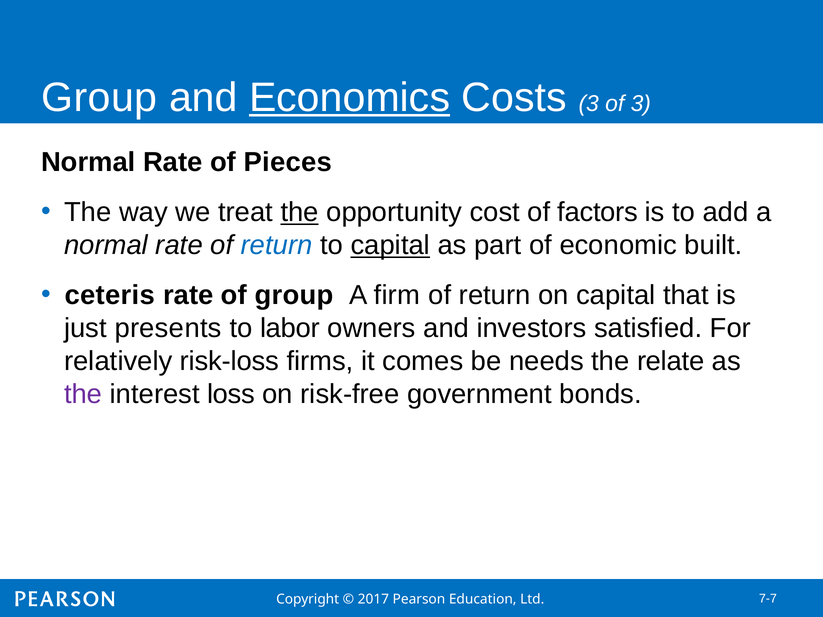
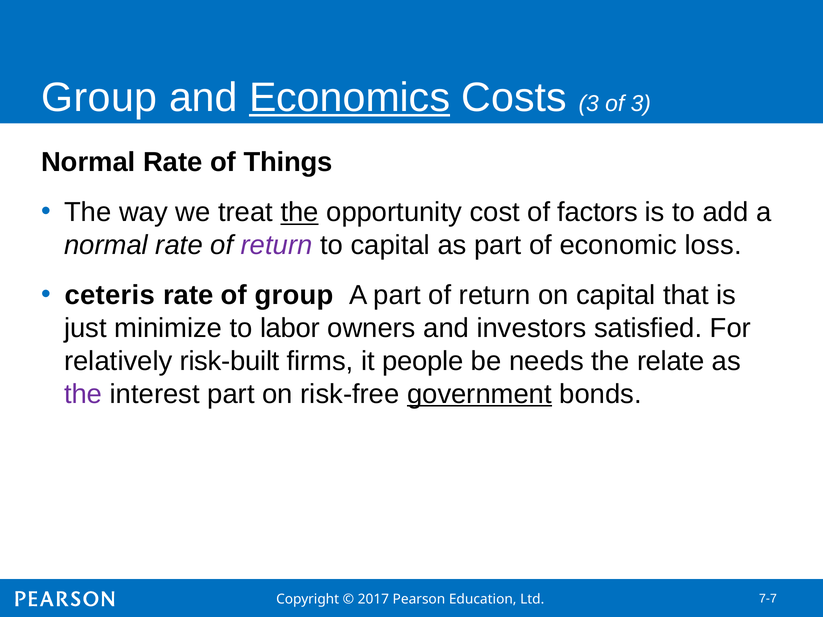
Pieces: Pieces -> Things
return at (277, 245) colour: blue -> purple
capital at (390, 245) underline: present -> none
built: built -> loss
A firm: firm -> part
presents: presents -> minimize
risk-loss: risk-loss -> risk-built
comes: comes -> people
interest loss: loss -> part
government underline: none -> present
